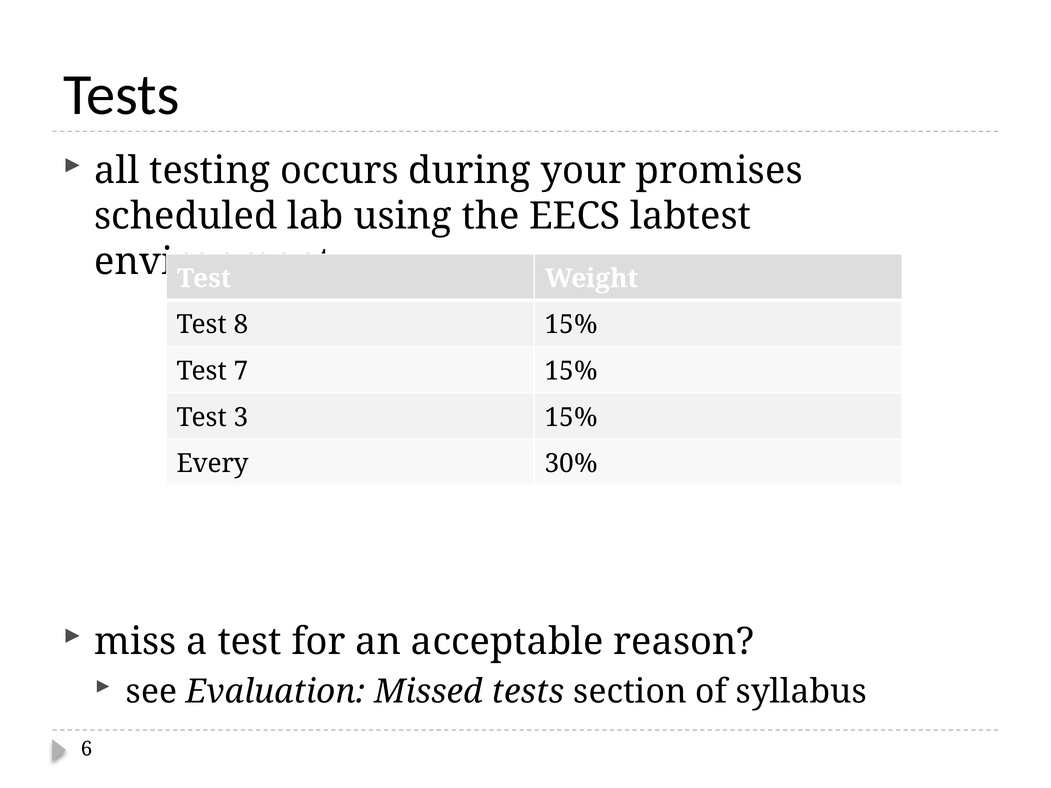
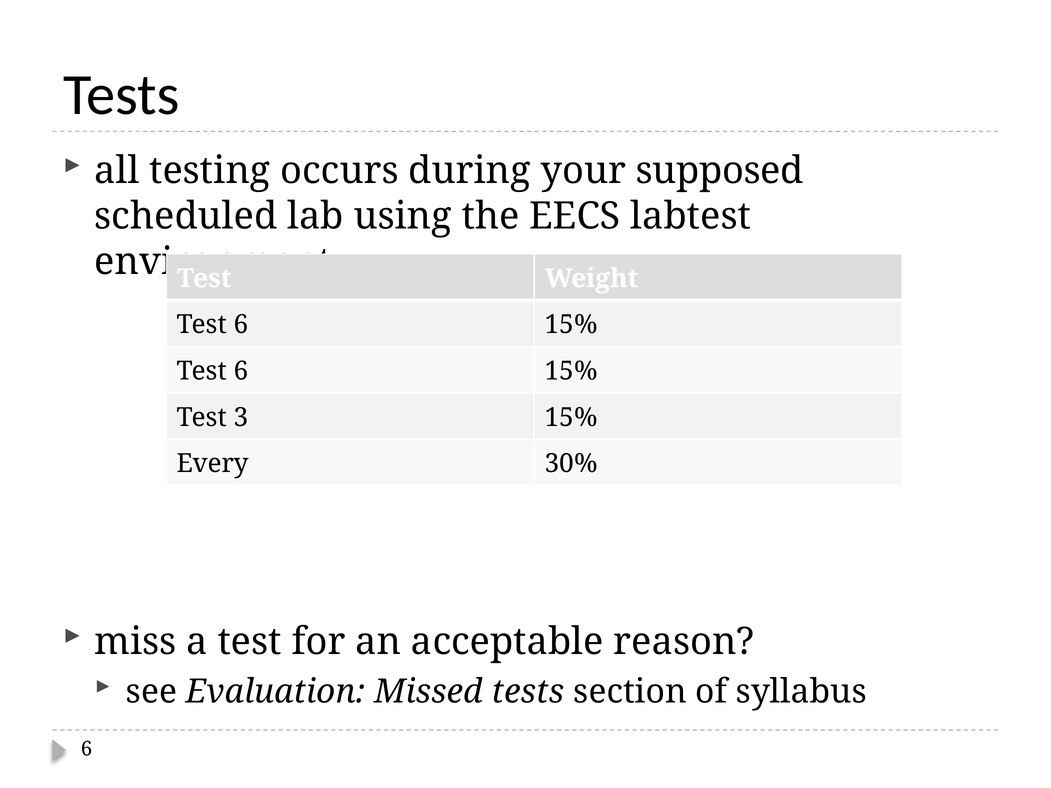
promises: promises -> supposed
8 at (241, 325): 8 -> 6
7 at (241, 371): 7 -> 6
